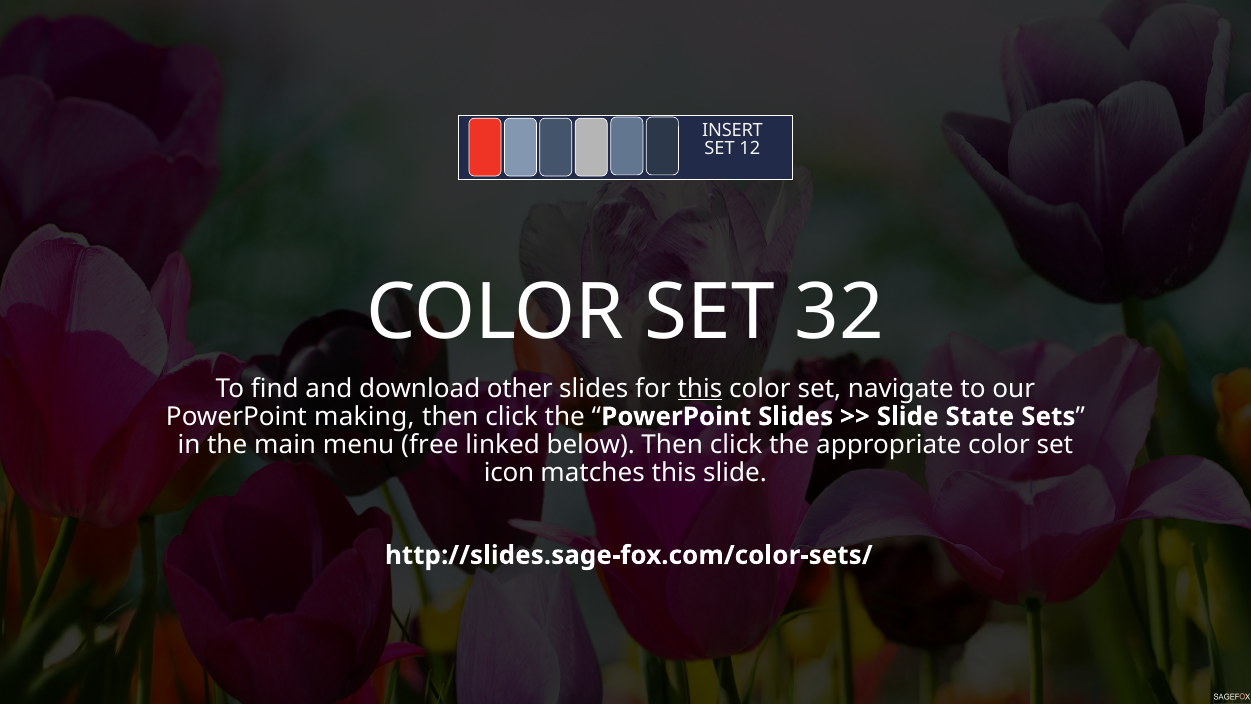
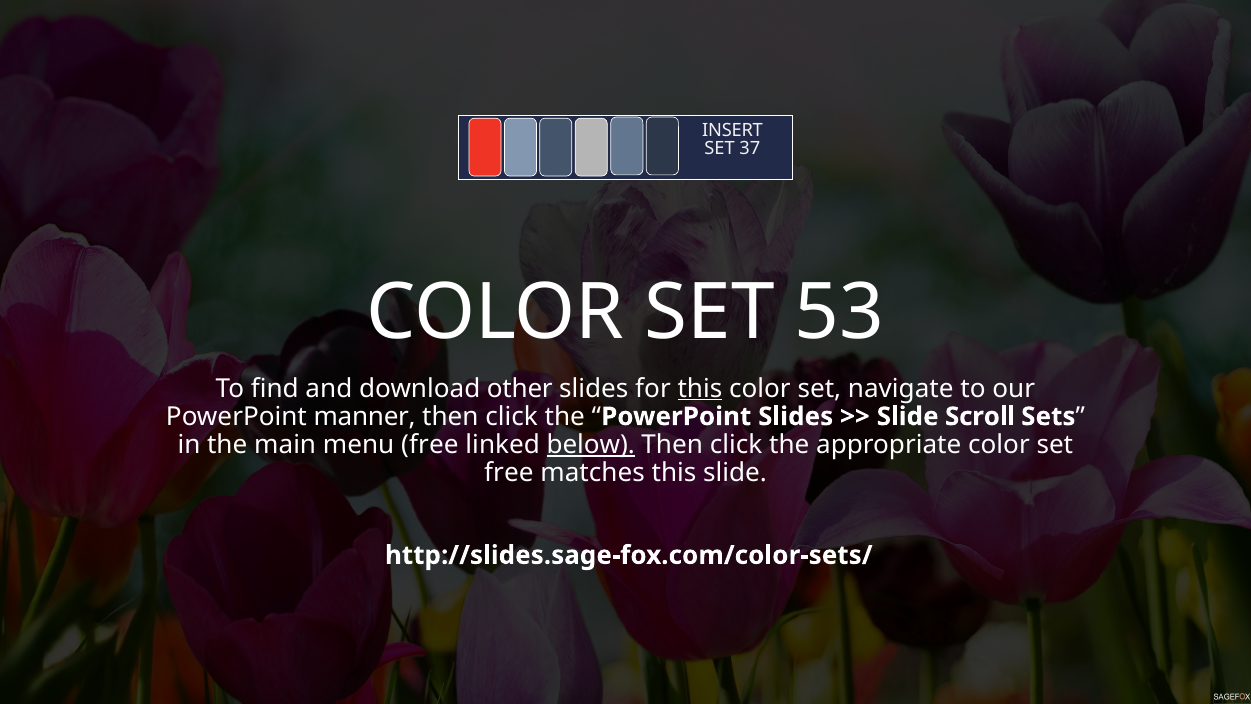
12: 12 -> 37
32: 32 -> 53
making: making -> manner
State: State -> Scroll
below underline: none -> present
icon at (509, 473): icon -> free
